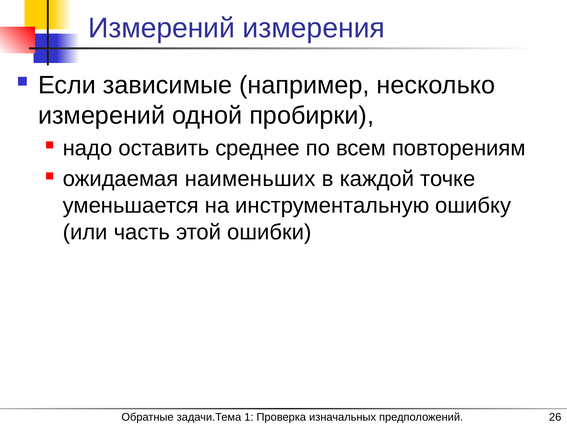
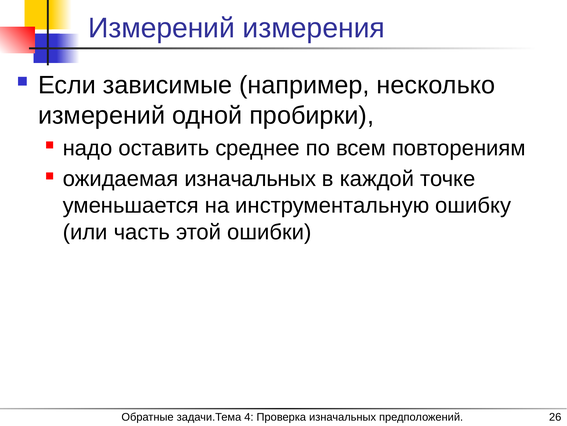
ожидаемая наименьших: наименьших -> изначальных
1: 1 -> 4
